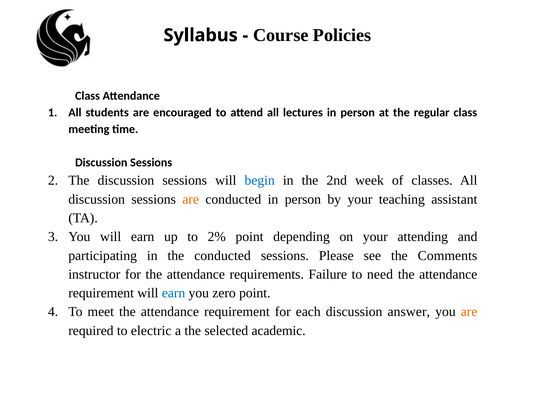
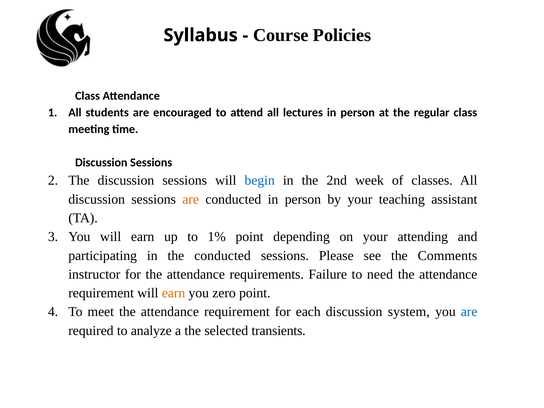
2%: 2% -> 1%
earn at (174, 293) colour: blue -> orange
answer: answer -> system
are at (469, 312) colour: orange -> blue
electric: electric -> analyze
academic: academic -> transients
